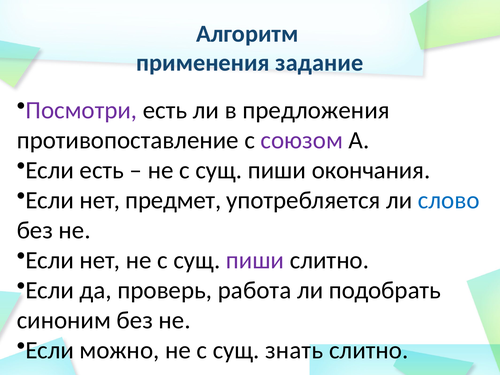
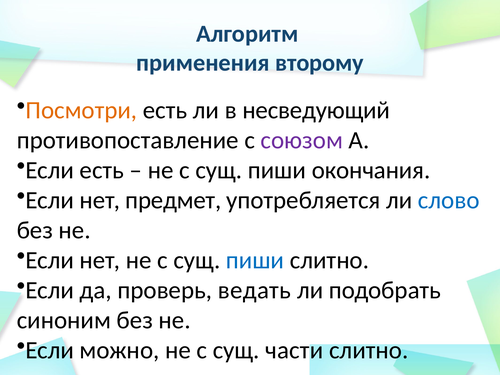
задание: задание -> второму
Посмотри colour: purple -> orange
предложения: предложения -> несведующий
пиши at (255, 260) colour: purple -> blue
работа: работа -> ведать
знать: знать -> части
